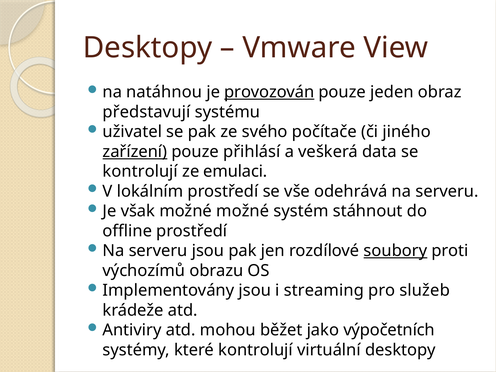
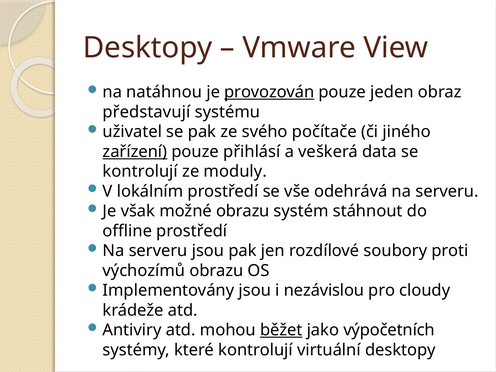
emulaci: emulaci -> moduly
možné možné: možné -> obrazu
soubory underline: present -> none
streaming: streaming -> nezávislou
služeb: služeb -> cloudy
běžet underline: none -> present
